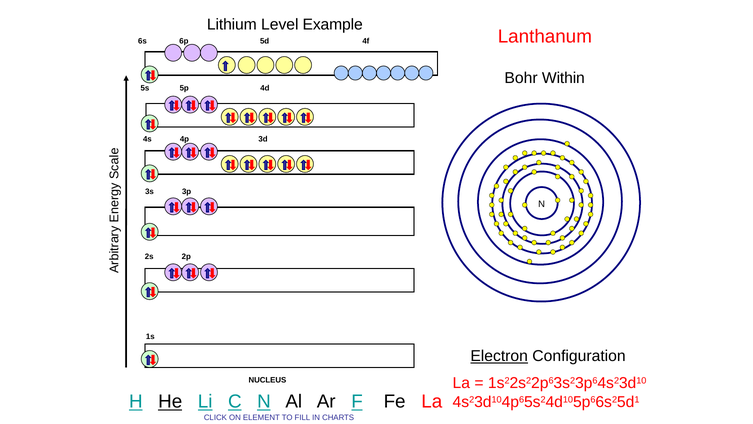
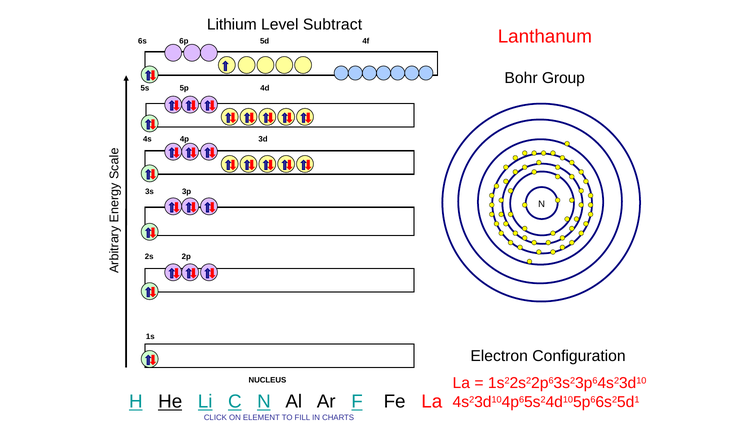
Example: Example -> Subtract
Within: Within -> Group
Electron underline: present -> none
